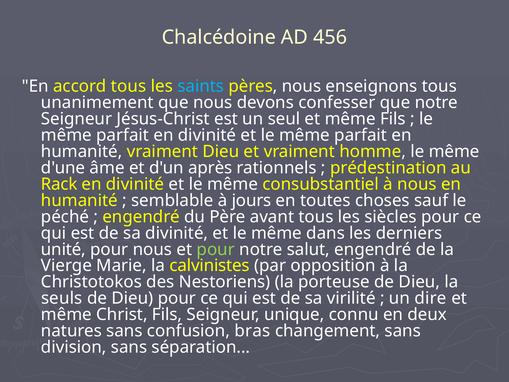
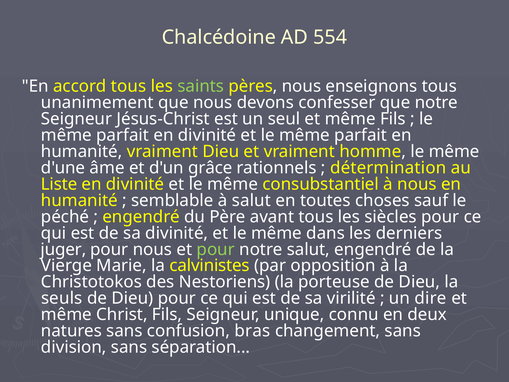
456: 456 -> 554
saints colour: light blue -> light green
après: après -> grâce
prédestination: prédestination -> détermination
Rack: Rack -> Liste
à jours: jours -> salut
unité: unité -> juger
